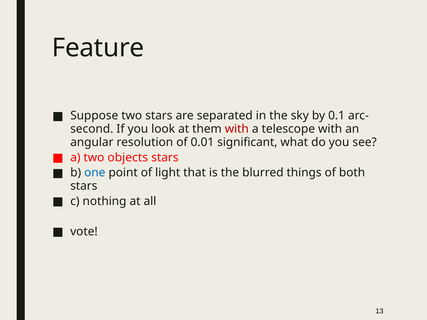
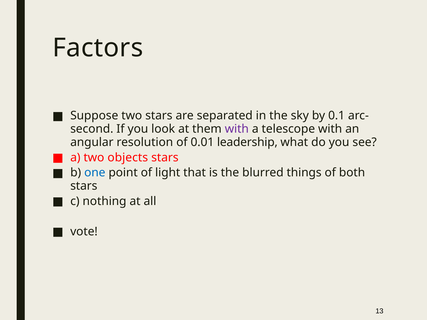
Feature: Feature -> Factors
with at (237, 129) colour: red -> purple
significant: significant -> leadership
